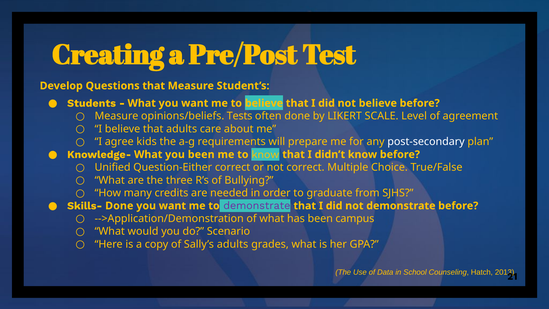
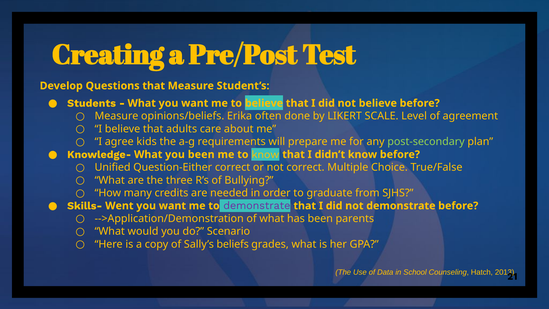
Tests: Tests -> Erika
post-secondary colour: white -> light green
Skills- Done: Done -> Went
campus: campus -> parents
Sally’s adults: adults -> beliefs
